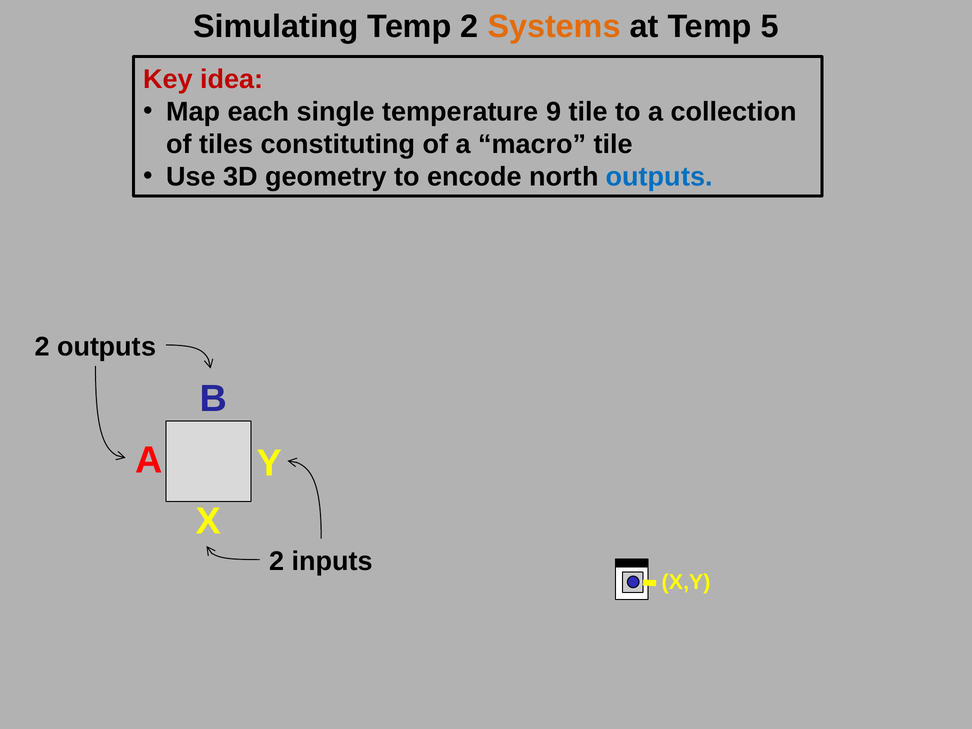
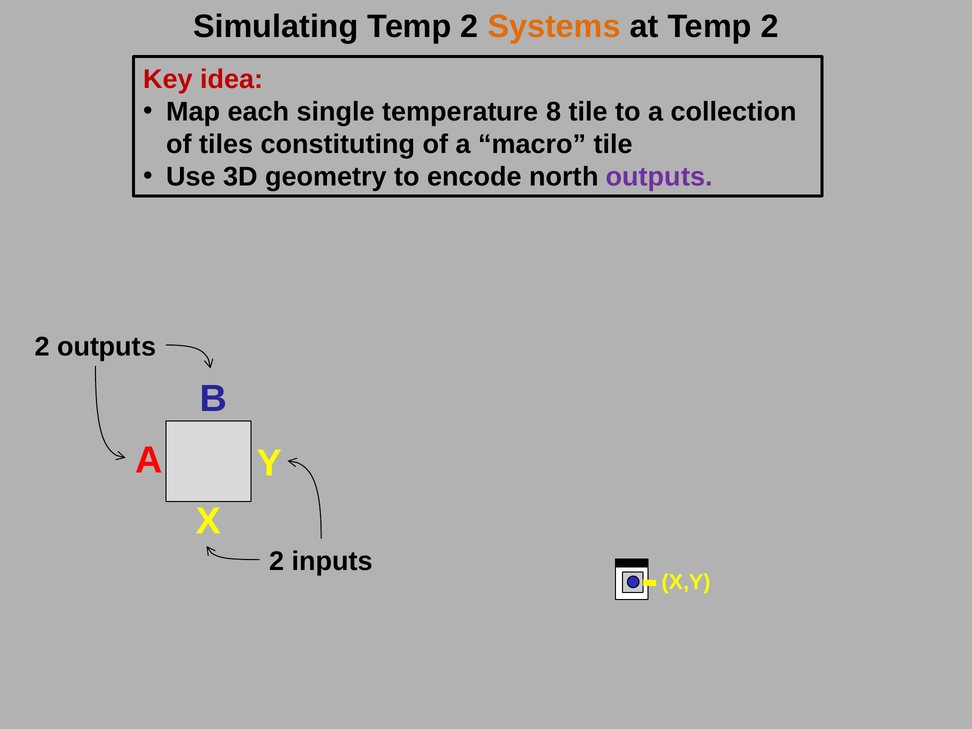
at Temp 5: 5 -> 2
9: 9 -> 8
outputs at (659, 177) colour: blue -> purple
